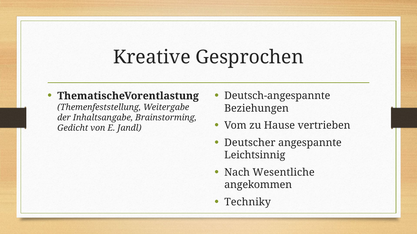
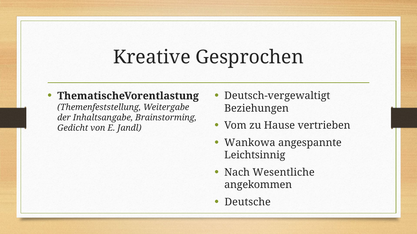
Deutsch-angespannte: Deutsch-angespannte -> Deutsch-vergewaltigt
Deutscher: Deutscher -> Wankowa
Techniky: Techniky -> Deutsche
